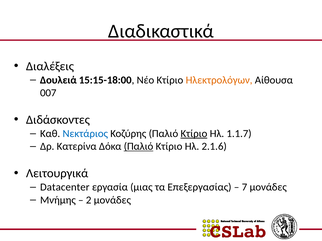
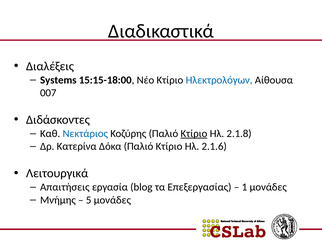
Δουλειά: Δουλειά -> Systems
Ηλεκτρολόγων colour: orange -> blue
1.1.7: 1.1.7 -> 2.1.8
Παλιό at (139, 147) underline: present -> none
Datacenter: Datacenter -> Απαιτήσεις
μιας: μιας -> blog
7: 7 -> 1
2: 2 -> 5
